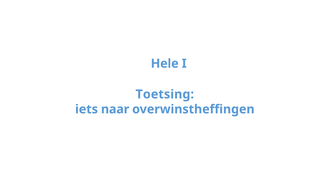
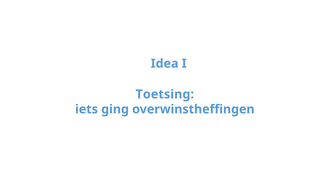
Hele: Hele -> Idea
naar: naar -> ging
